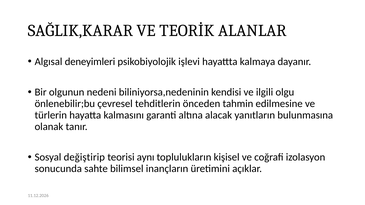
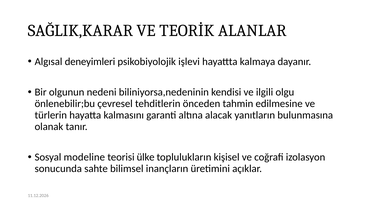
değiştirip: değiştirip -> modeline
aynı: aynı -> ülke
